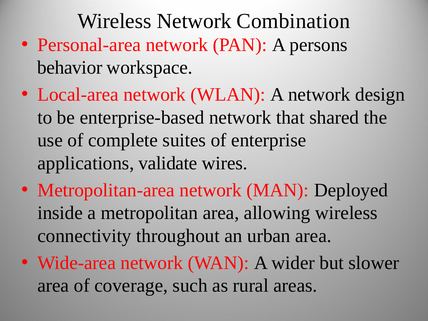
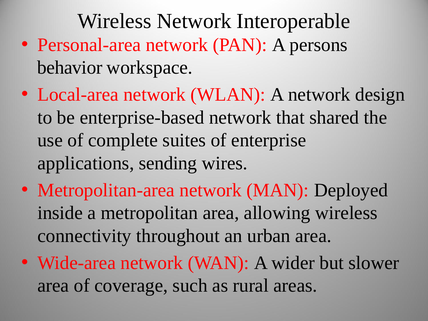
Combination: Combination -> Interoperable
validate: validate -> sending
